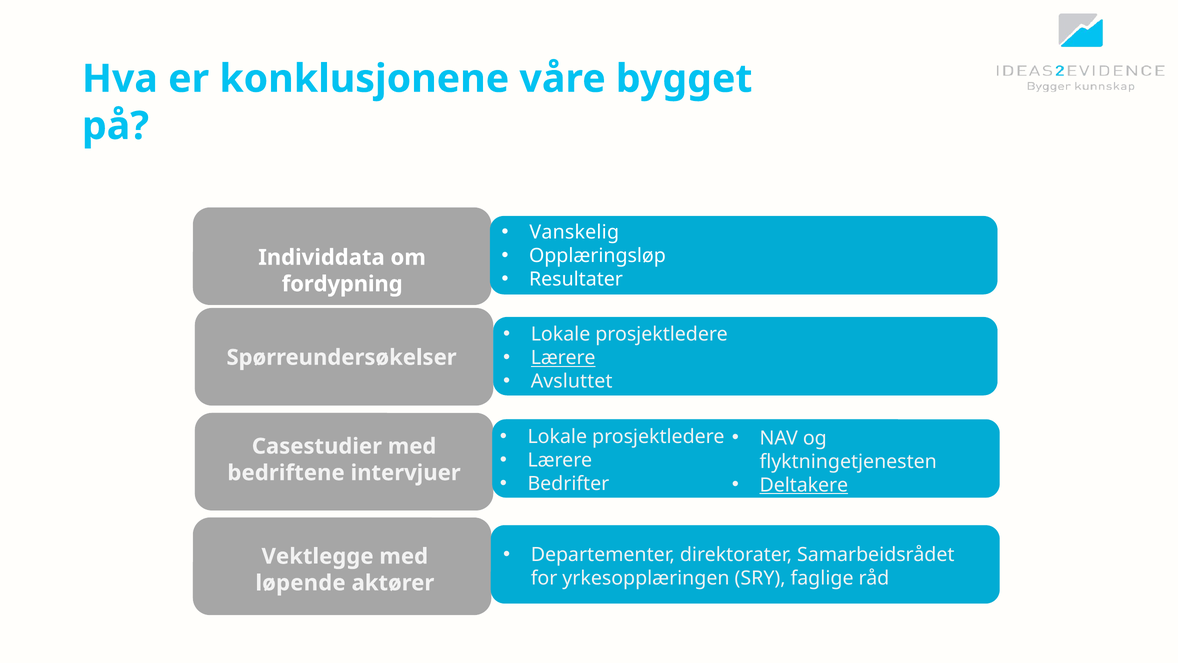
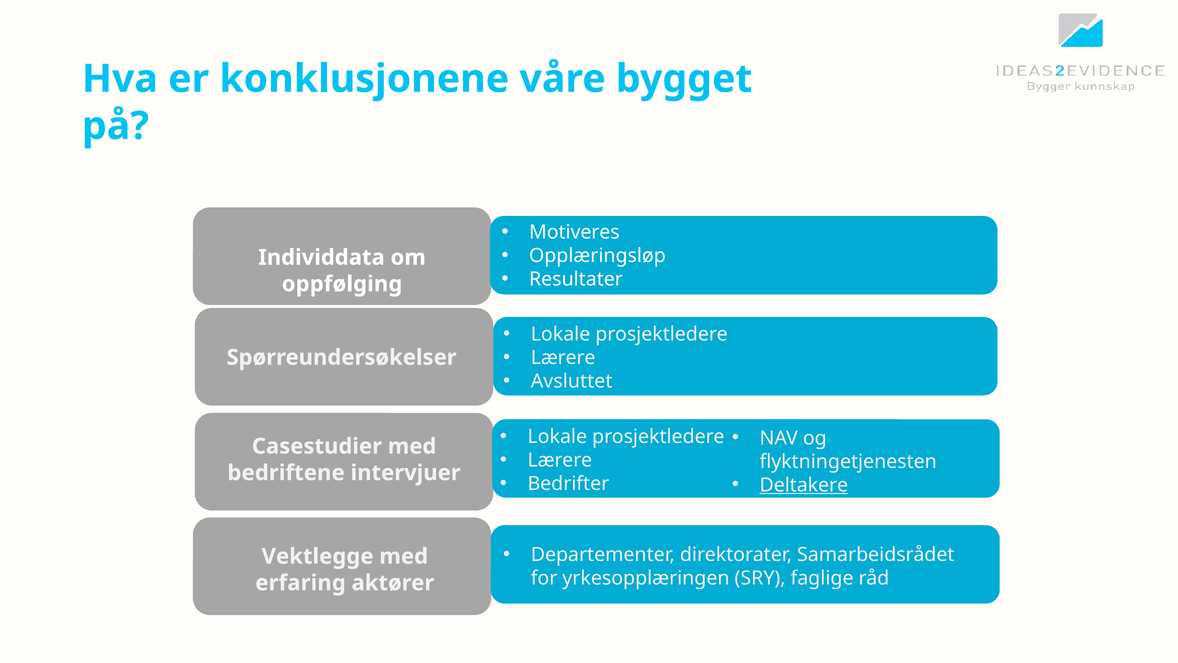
Vanskelig: Vanskelig -> Motiveres
fordypning: fordypning -> oppfølging
Lærere at (563, 358) underline: present -> none
løpende: løpende -> erfaring
